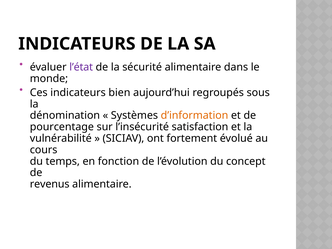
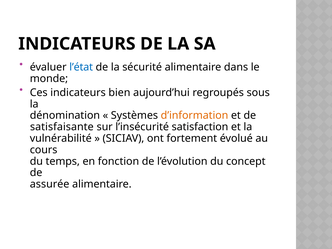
l’état colour: purple -> blue
pourcentage: pourcentage -> satisfaisante
revenus: revenus -> assurée
